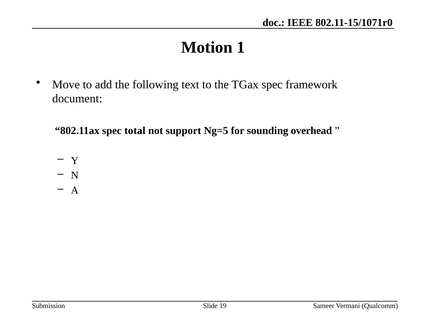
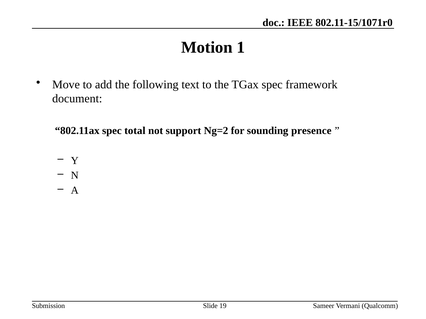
Ng=5: Ng=5 -> Ng=2
overhead: overhead -> presence
